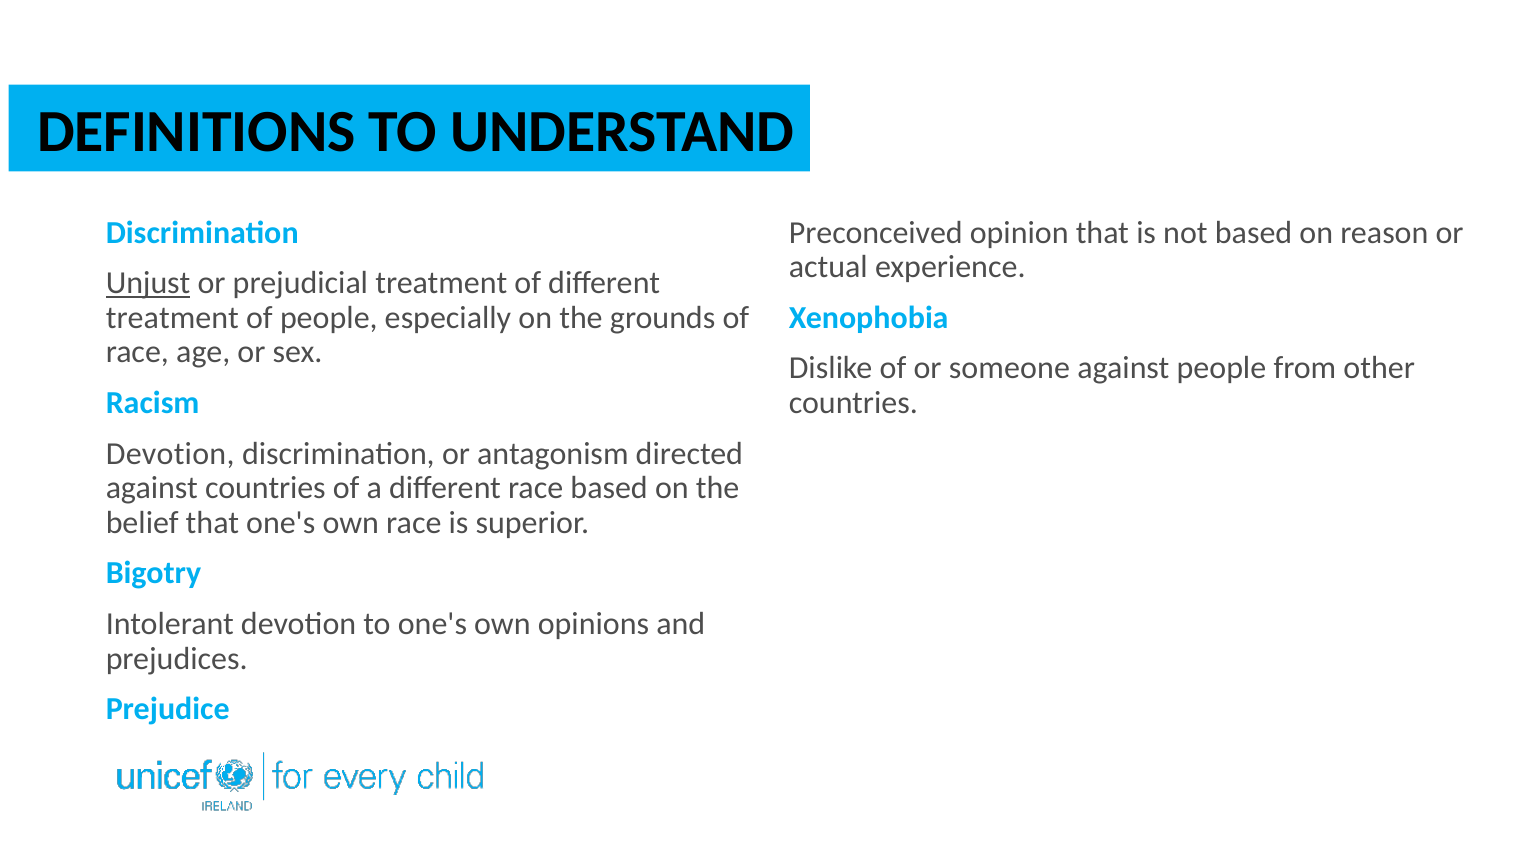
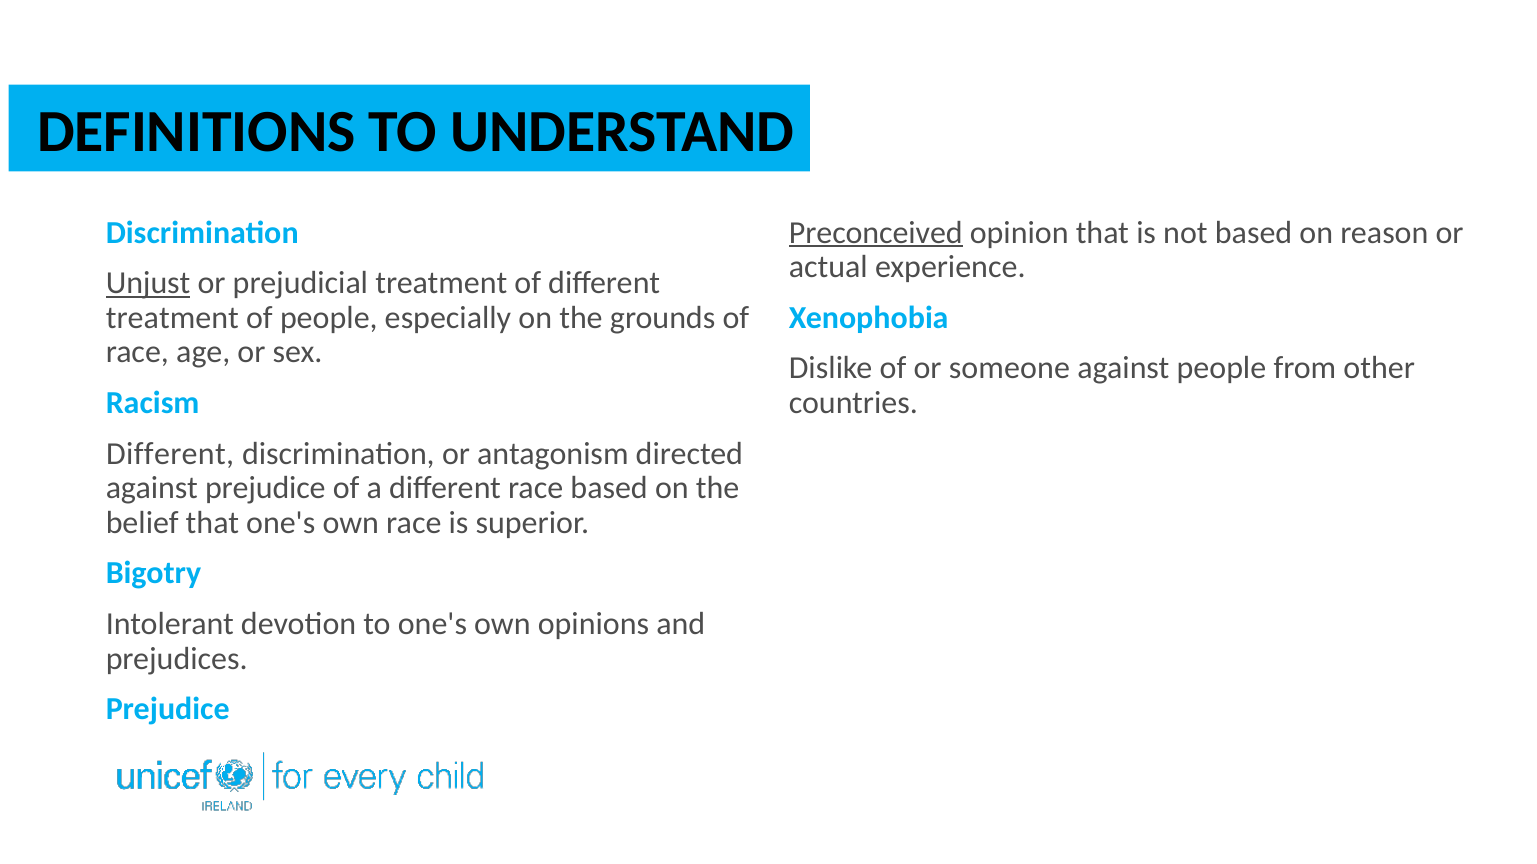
Preconceived underline: none -> present
Devotion at (170, 454): Devotion -> Different
against countries: countries -> prejudice
